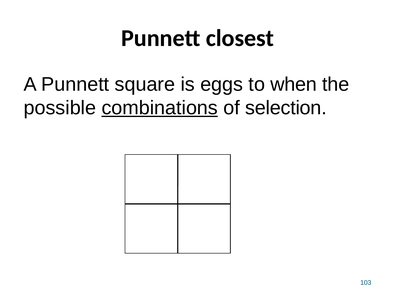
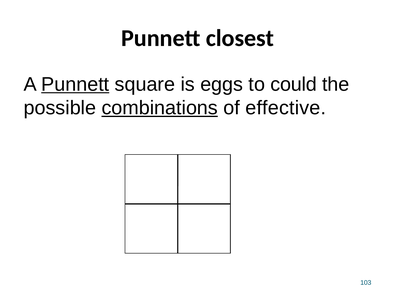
Punnett at (75, 84) underline: none -> present
when: when -> could
selection: selection -> effective
